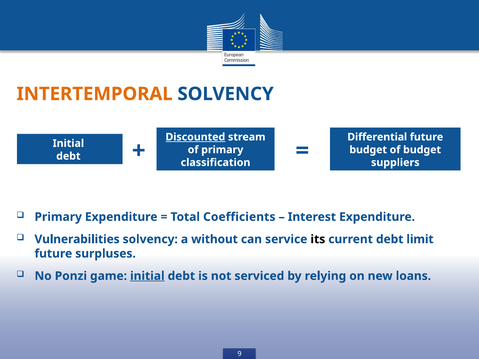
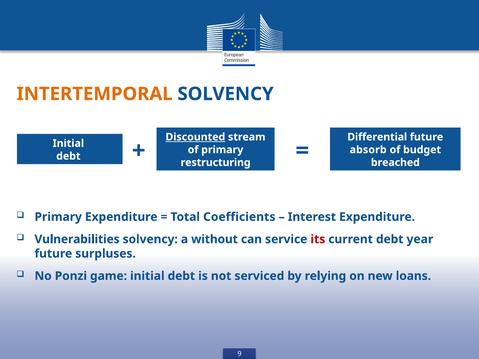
budget at (368, 150): budget -> absorb
classification: classification -> restructuring
suppliers: suppliers -> breached
its colour: black -> red
limit: limit -> year
initial at (147, 276) underline: present -> none
